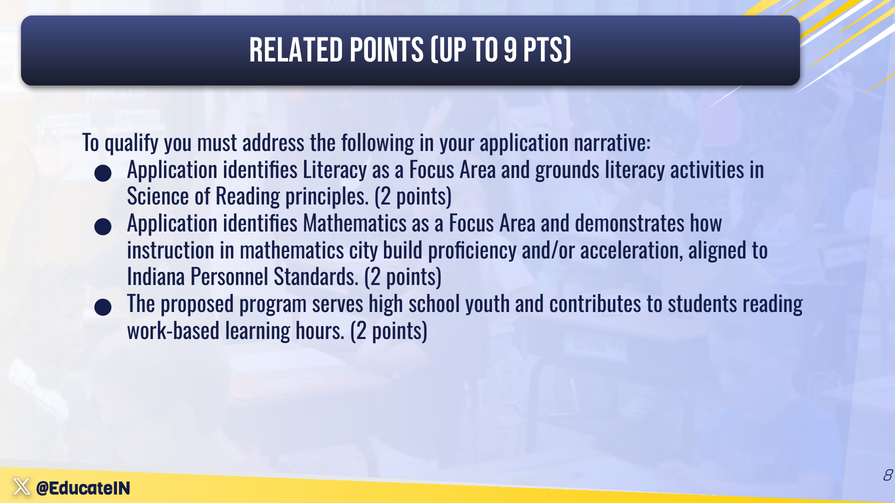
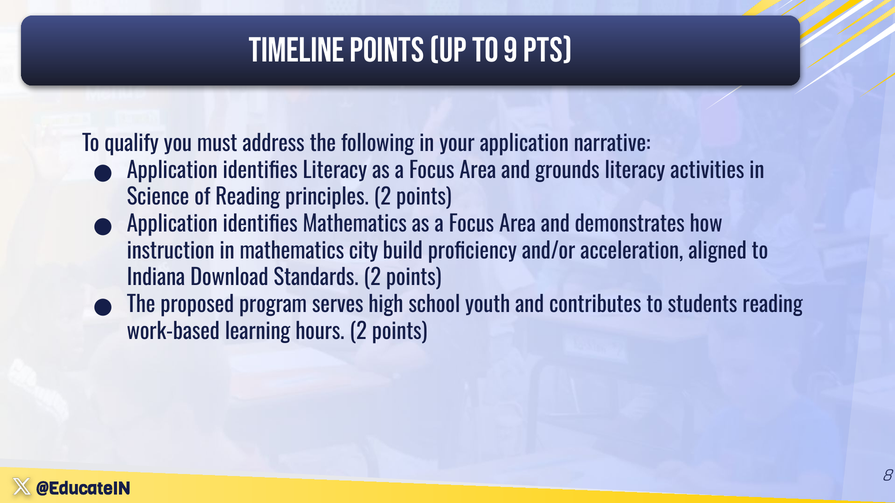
Related: Related -> Timeline
Personnel: Personnel -> Download
